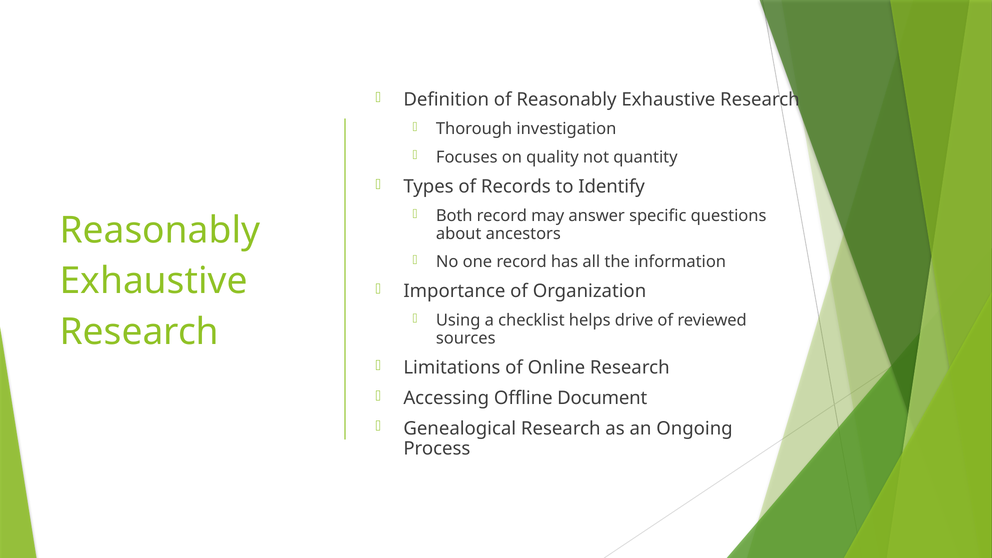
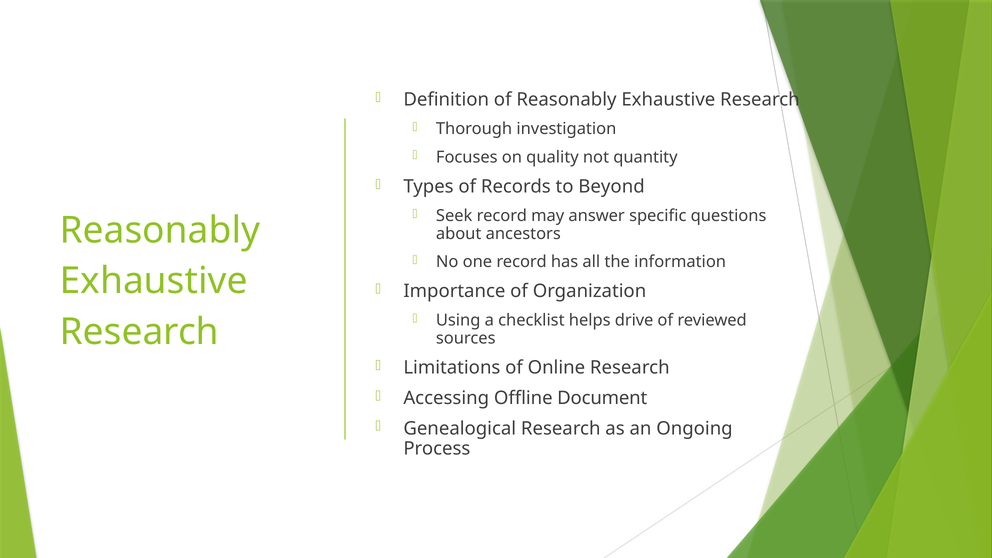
Identify: Identify -> Beyond
Both: Both -> Seek
